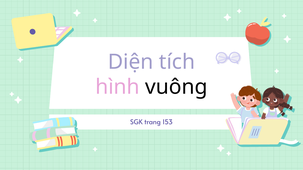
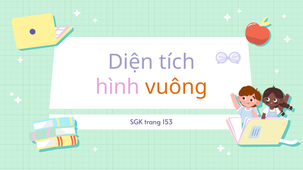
vuông colour: black -> orange
